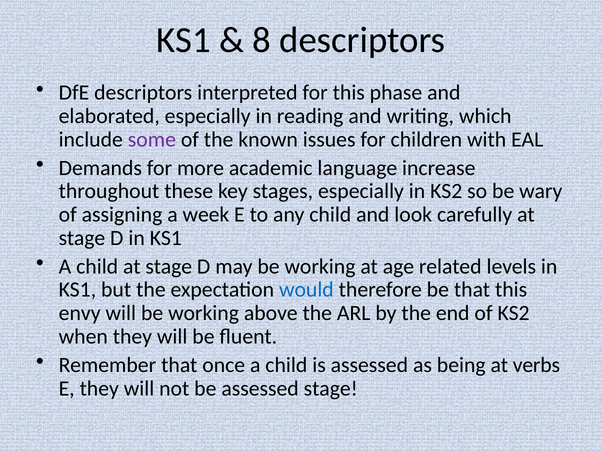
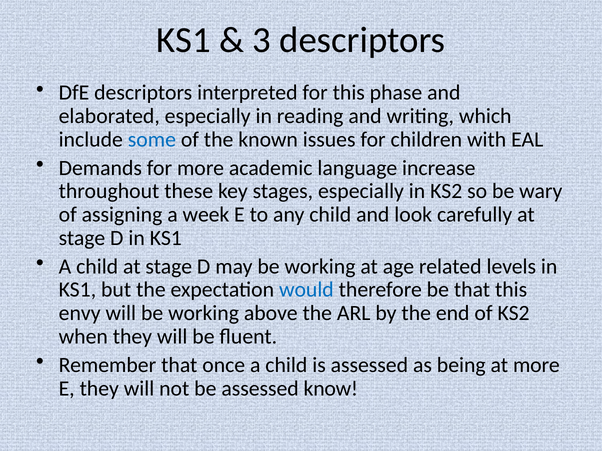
8: 8 -> 3
some colour: purple -> blue
at verbs: verbs -> more
assessed stage: stage -> know
